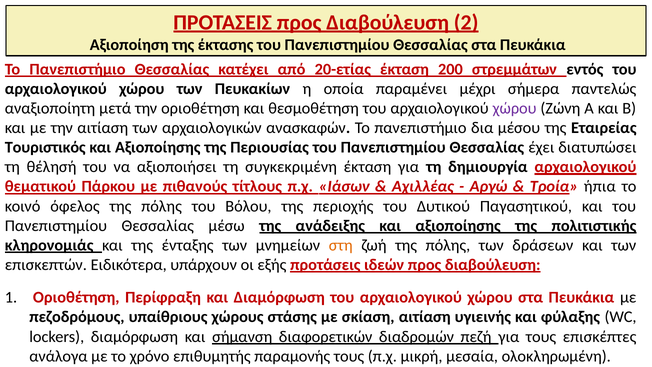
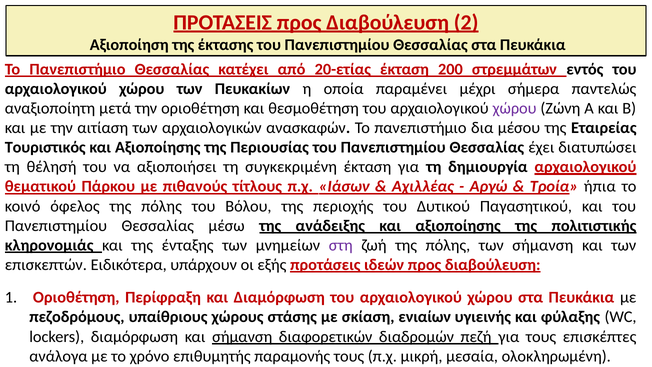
στη colour: orange -> purple
των δράσεων: δράσεων -> σήμανση
σκίαση αιτίαση: αιτίαση -> ενιαίων
